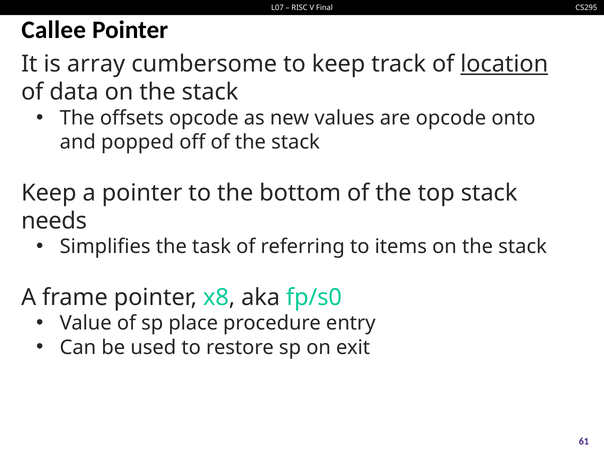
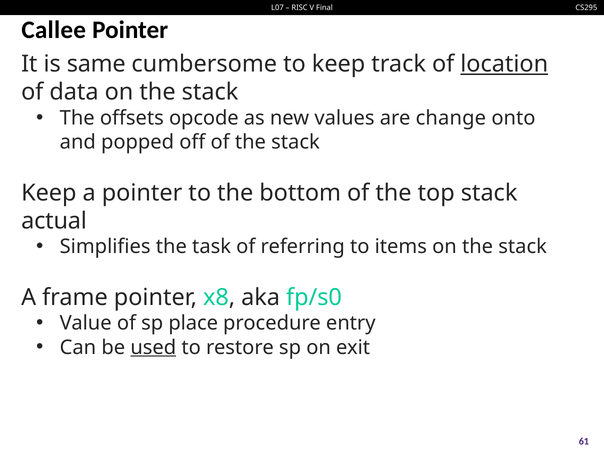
array: array -> same
are opcode: opcode -> change
needs: needs -> actual
used underline: none -> present
